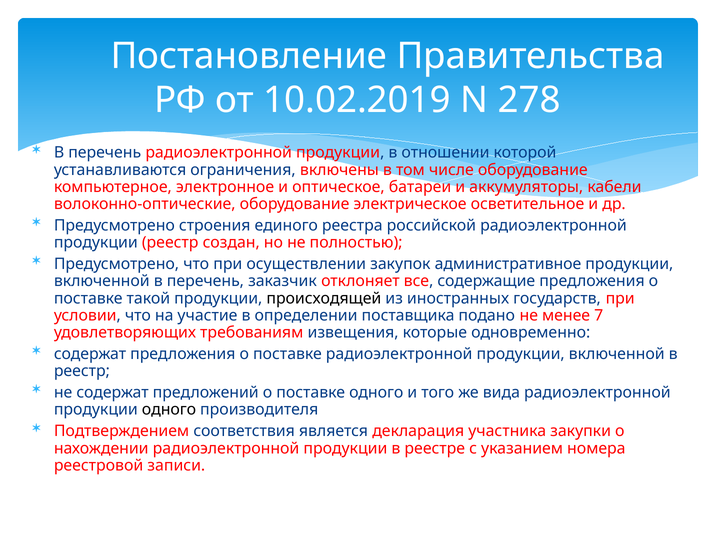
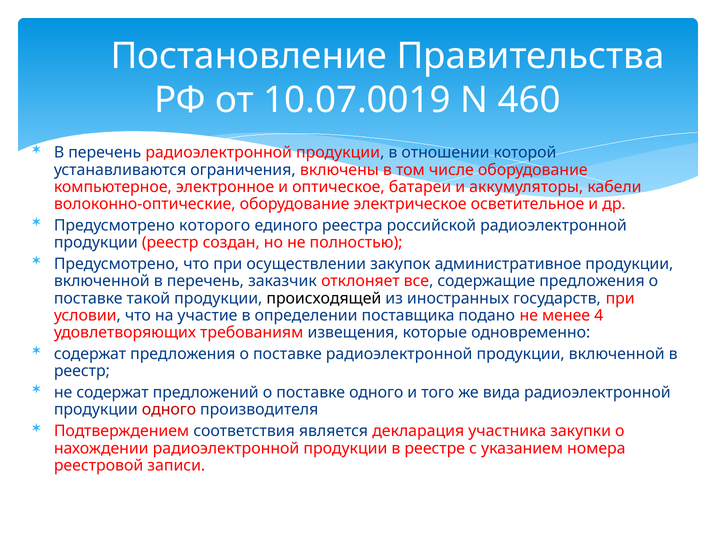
10.02.2019: 10.02.2019 -> 10.07.0019
278: 278 -> 460
строения: строения -> которого
7: 7 -> 4
одного at (169, 410) colour: black -> red
